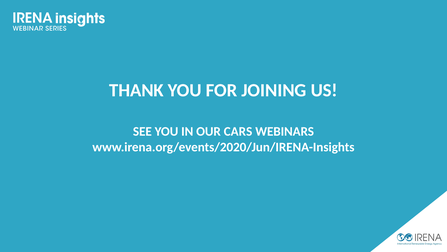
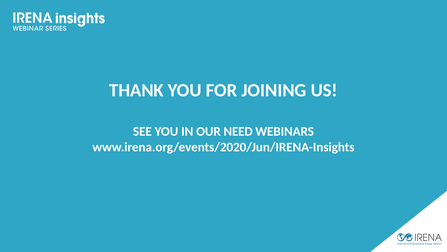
CARS: CARS -> NEED
